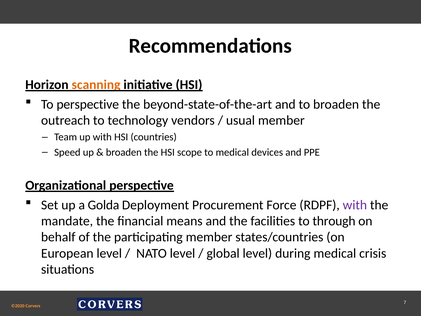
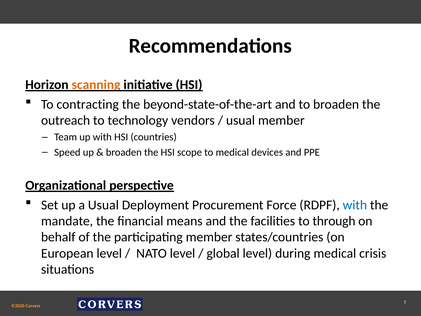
To perspective: perspective -> contracting
a Golda: Golda -> Usual
with at (355, 205) colour: purple -> blue
